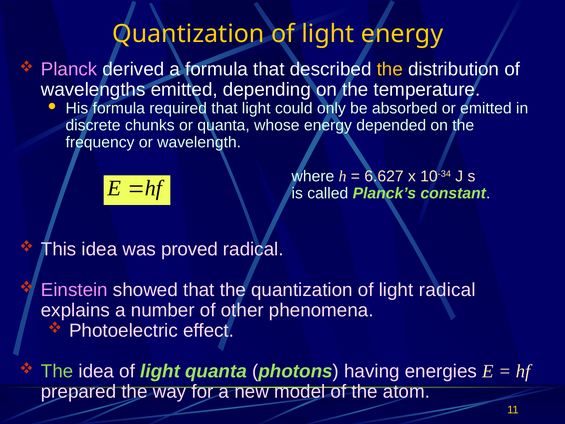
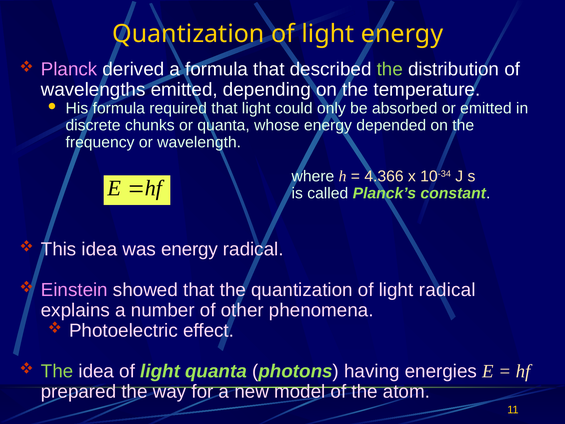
the at (390, 69) colour: yellow -> light green
6.627: 6.627 -> 4.366
was proved: proved -> energy
